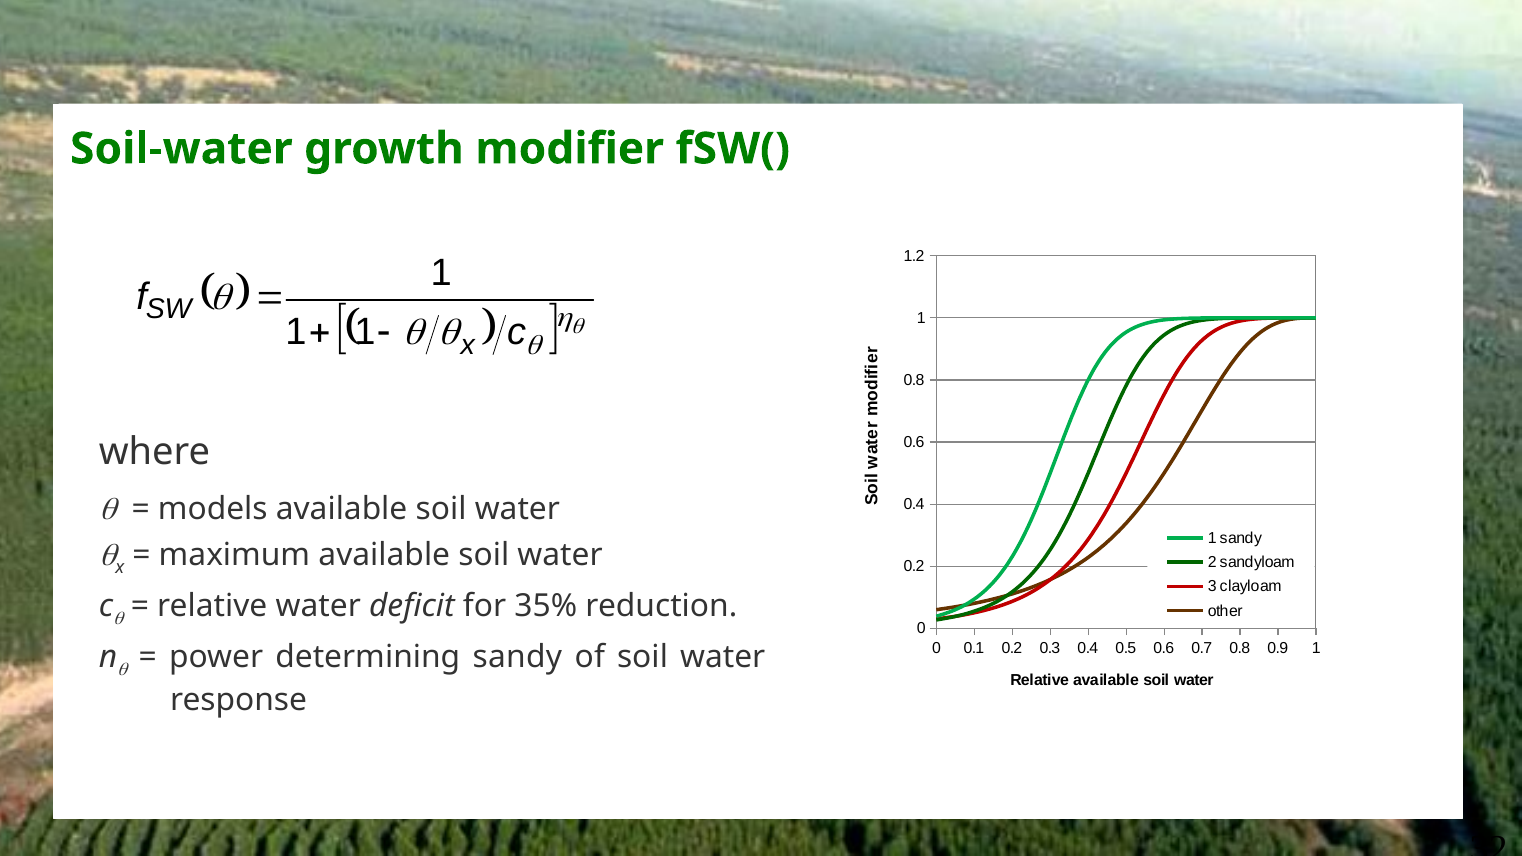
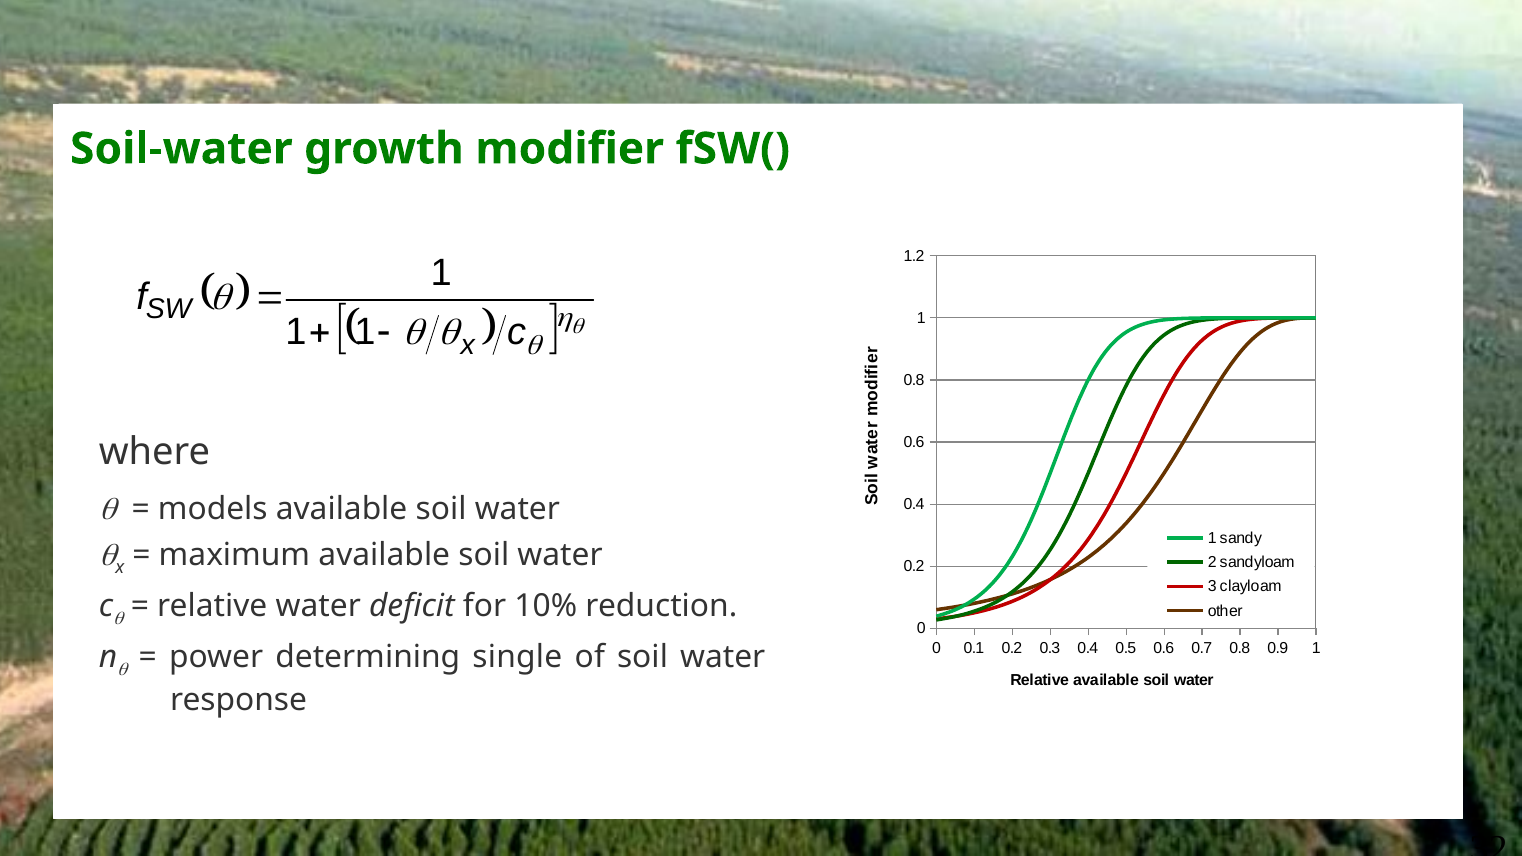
35%: 35% -> 10%
determining sandy: sandy -> single
